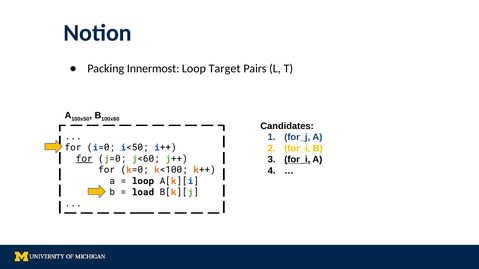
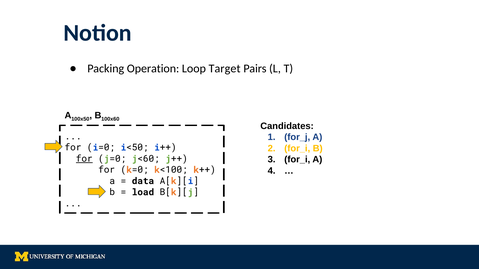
Innermost: Innermost -> Operation
for_i at (297, 160) underline: present -> none
loop at (143, 181): loop -> data
